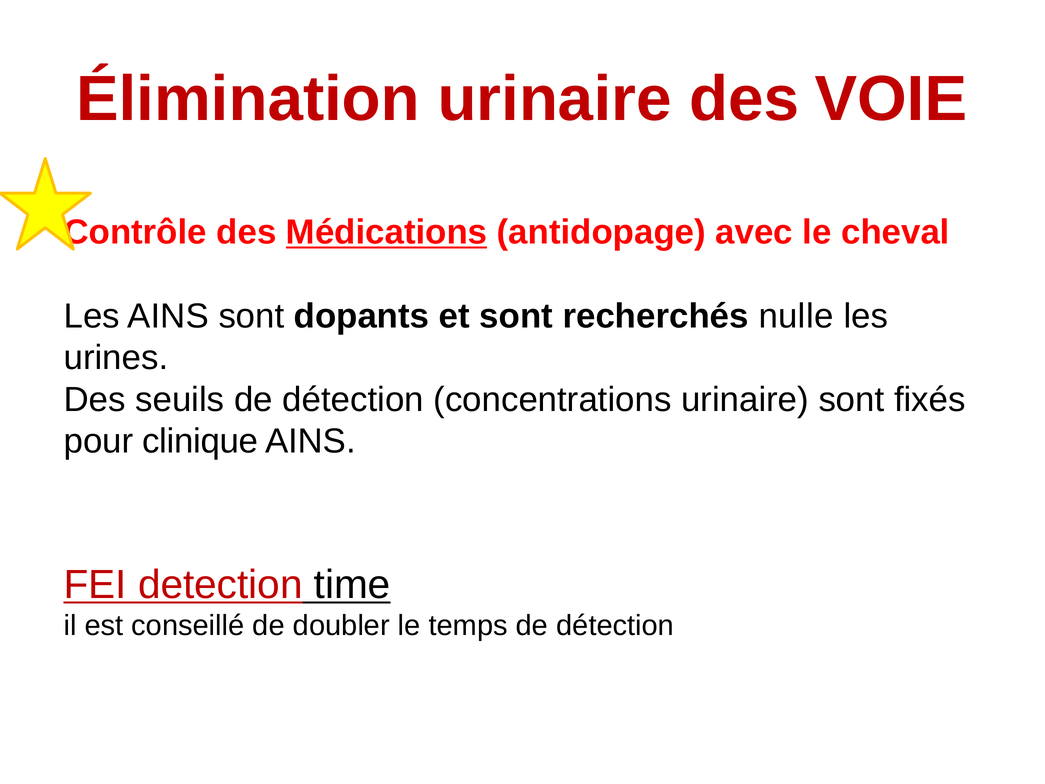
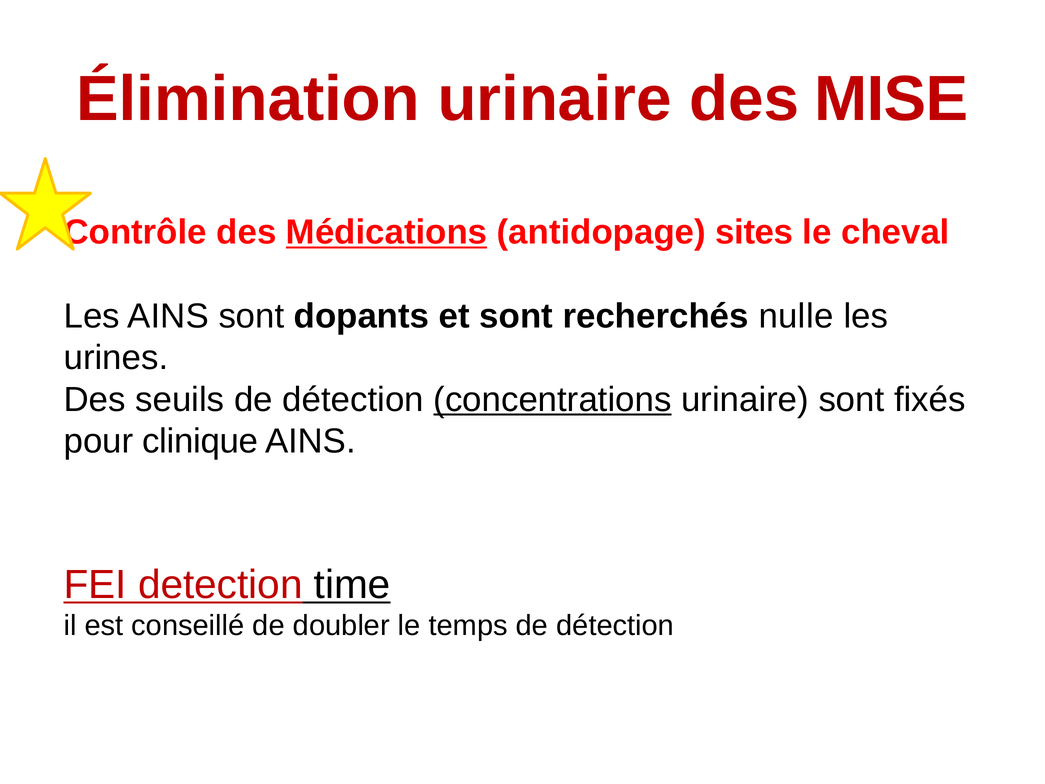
VOIE: VOIE -> MISE
avec: avec -> sites
concentrations underline: none -> present
